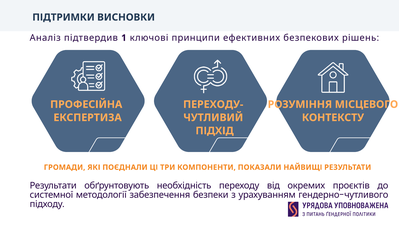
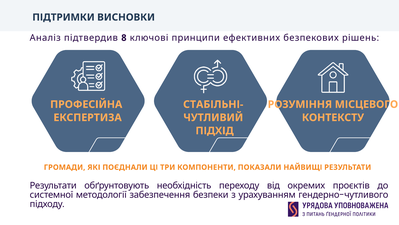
1: 1 -> 8
ПЕРЕХОДУ-: ПЕРЕХОДУ- -> СТАБІЛЬНІ-
